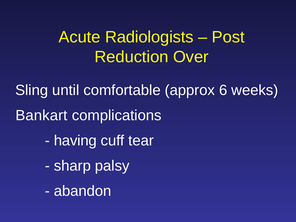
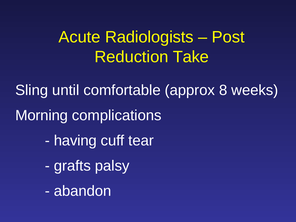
Over: Over -> Take
6: 6 -> 8
Bankart: Bankart -> Morning
sharp: sharp -> grafts
